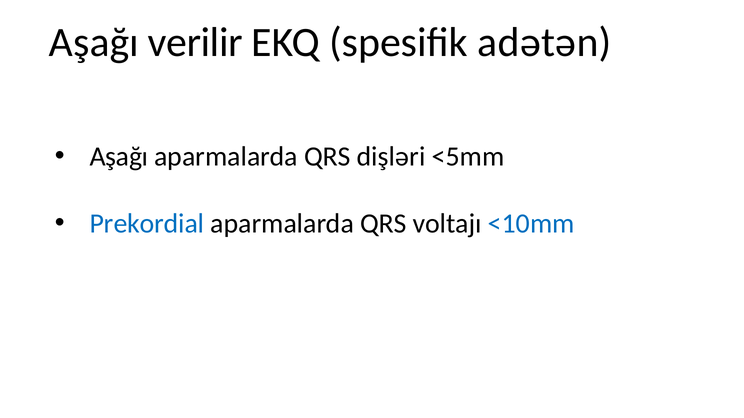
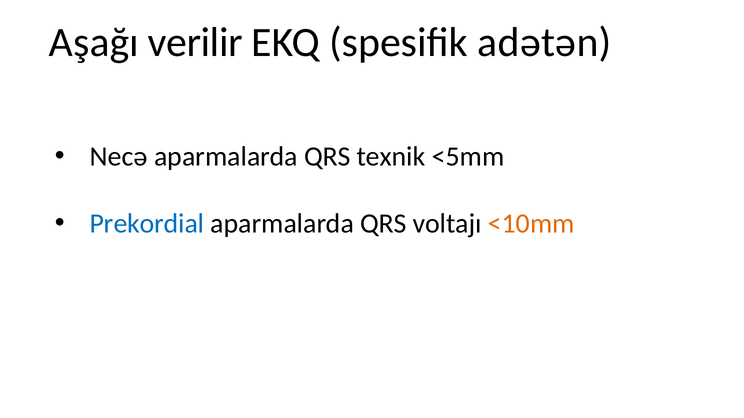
Aşağı at (119, 157): Aşağı -> Necə
dişləri: dişləri -> texnik
<10mm colour: blue -> orange
